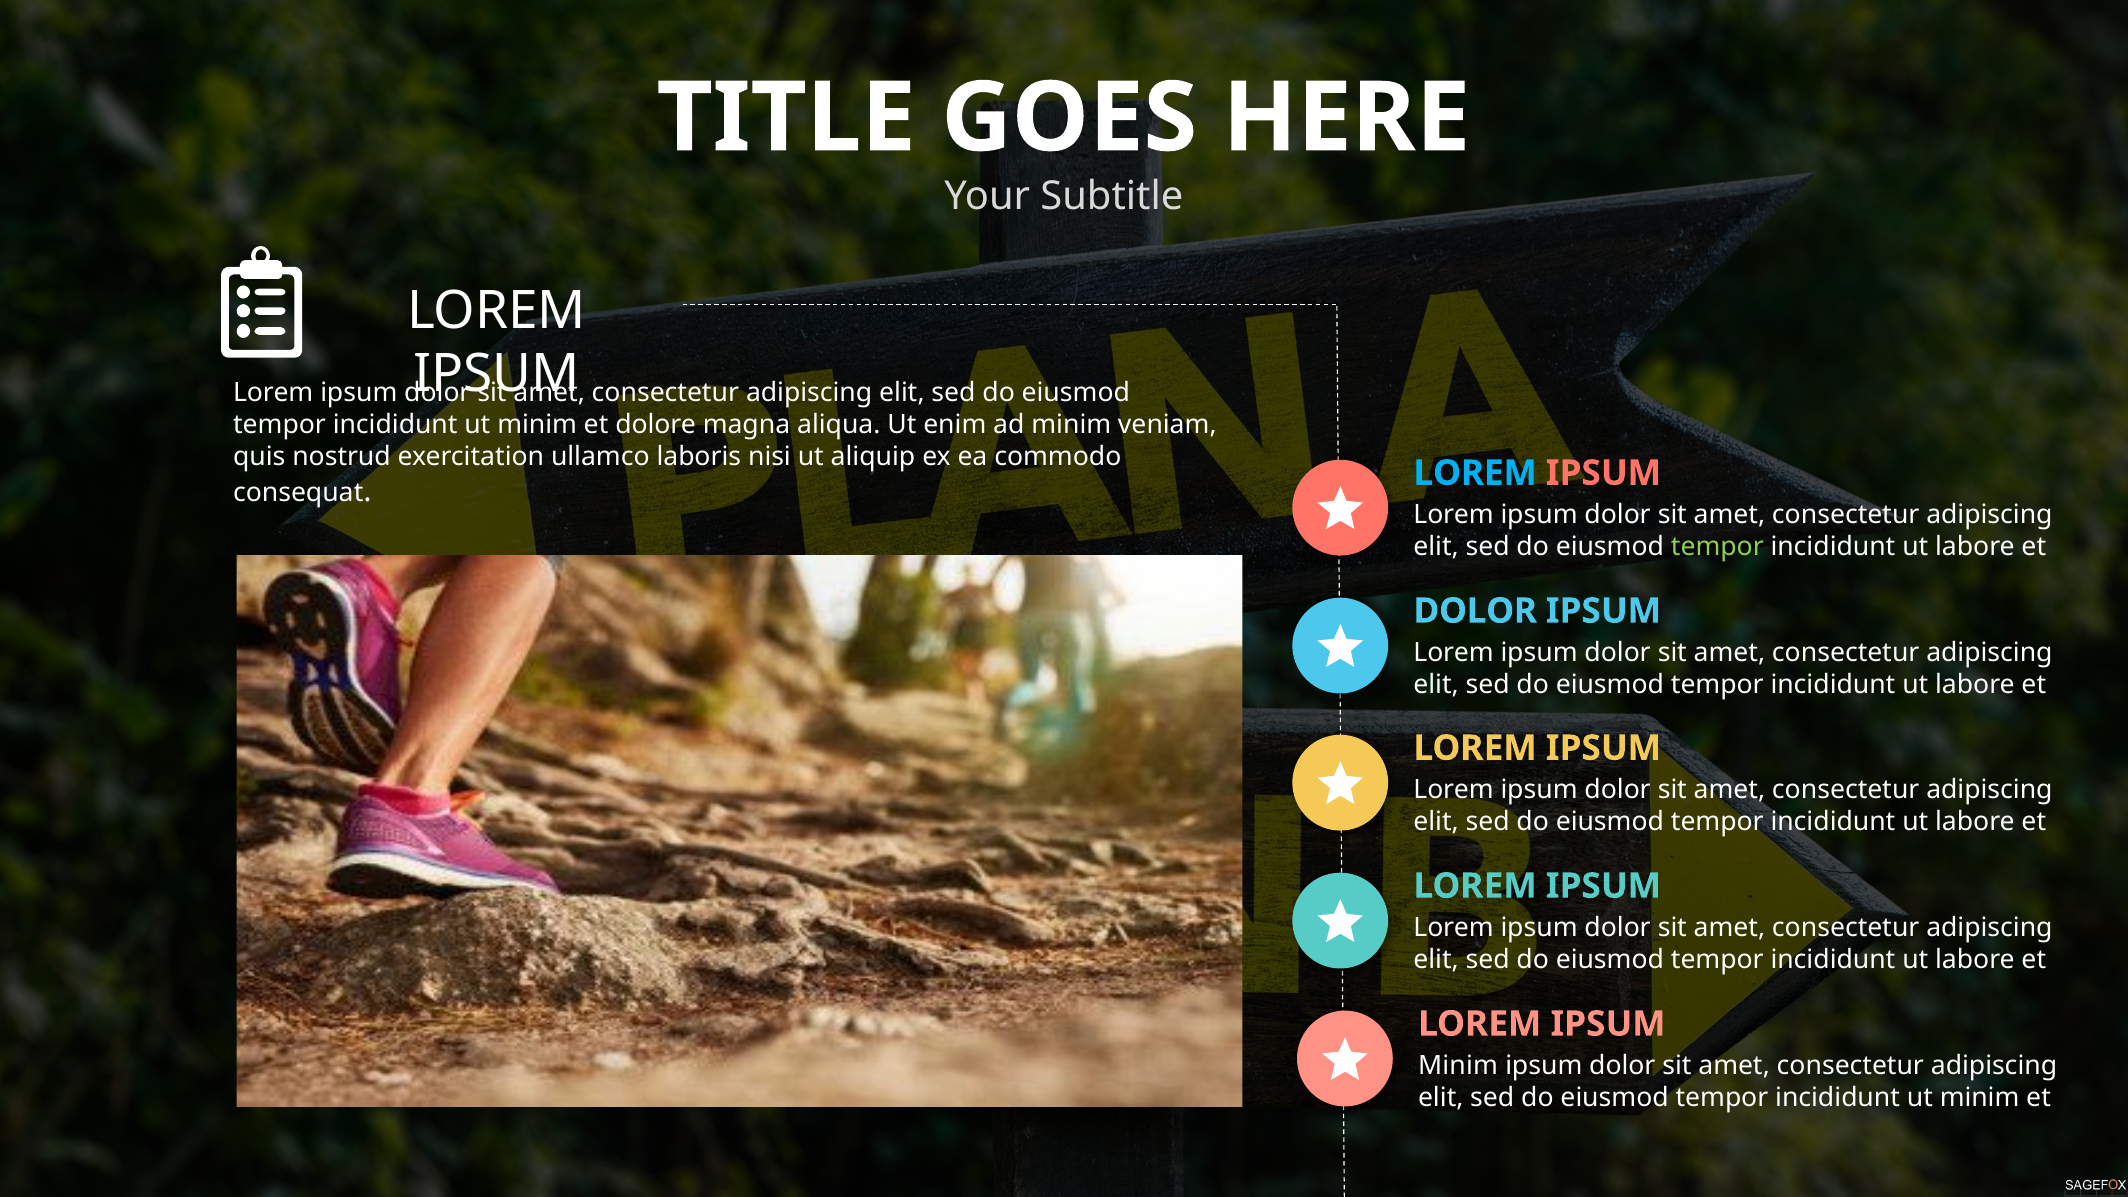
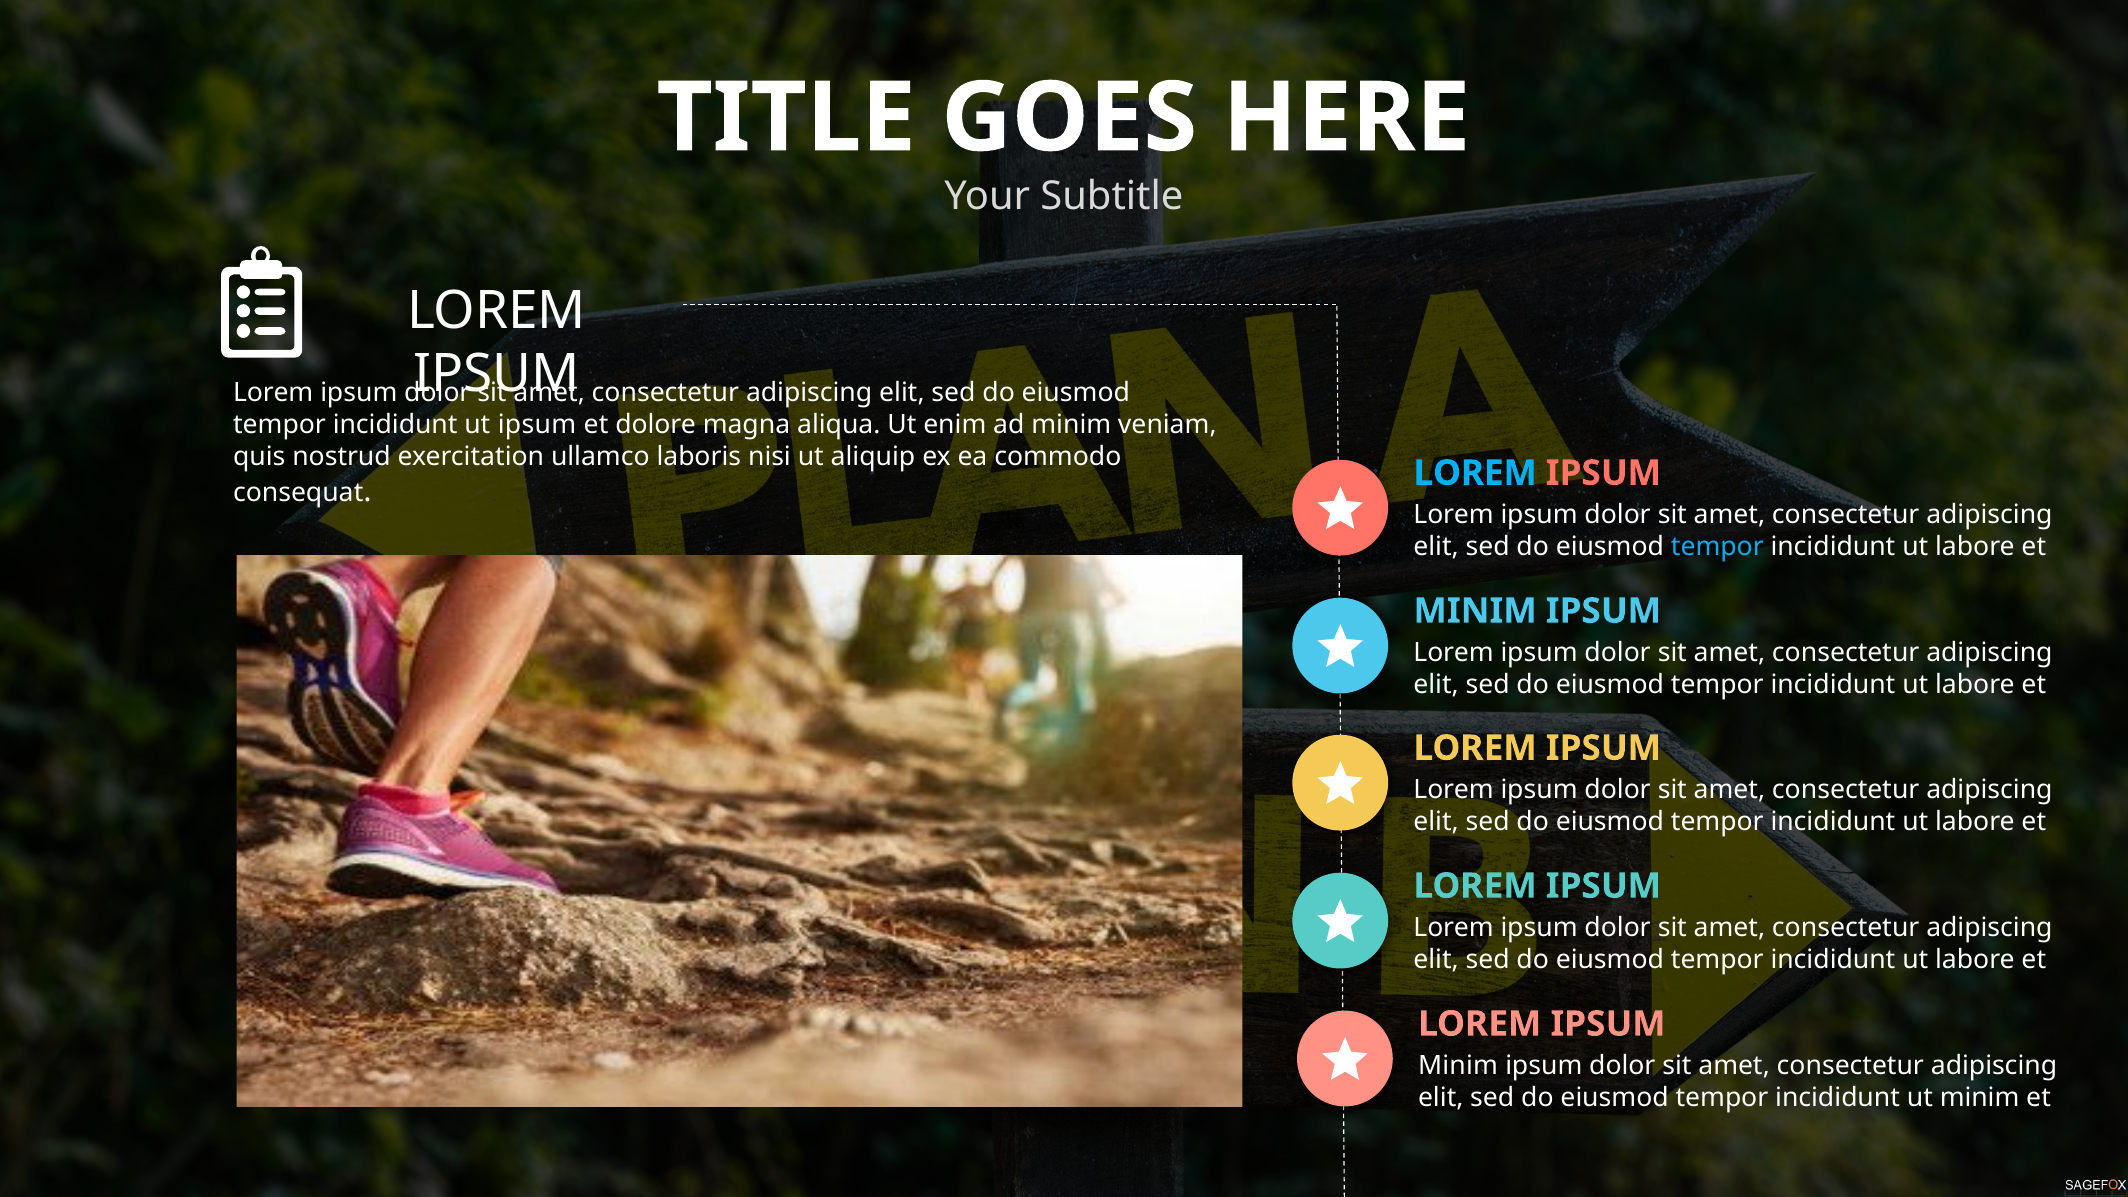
minim at (537, 425): minim -> ipsum
tempor at (1717, 547) colour: light green -> light blue
DOLOR at (1475, 611): DOLOR -> MINIM
